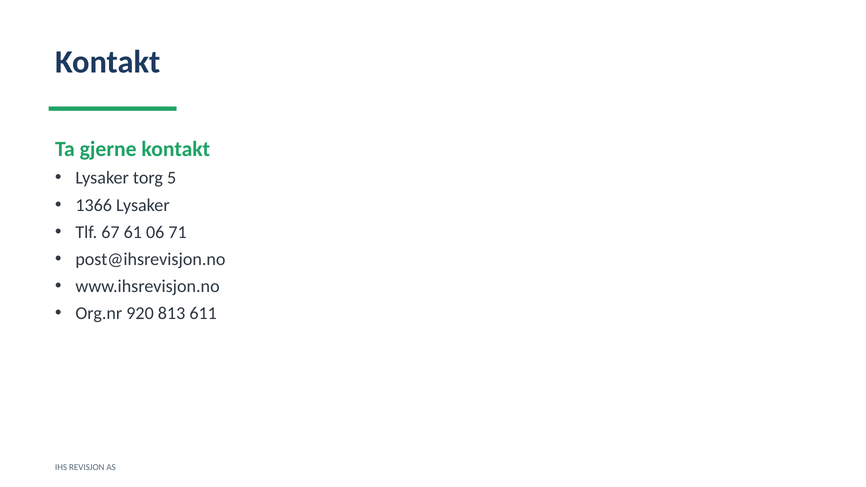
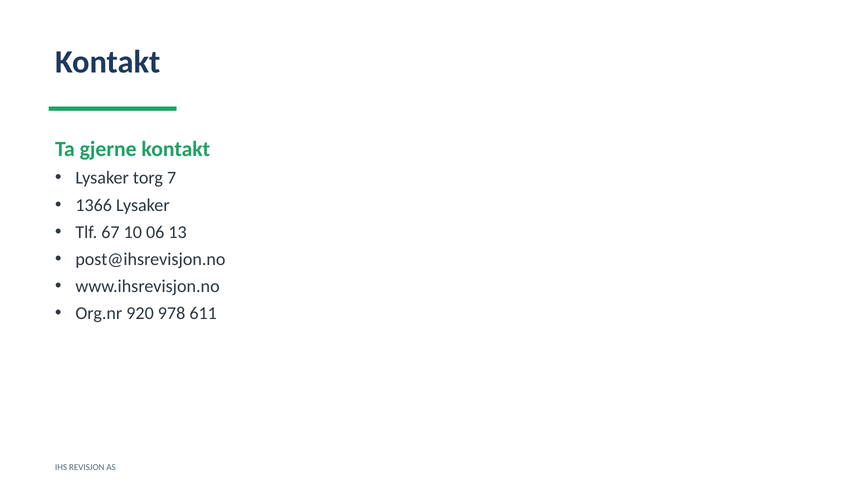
5: 5 -> 7
61: 61 -> 10
71: 71 -> 13
813: 813 -> 978
